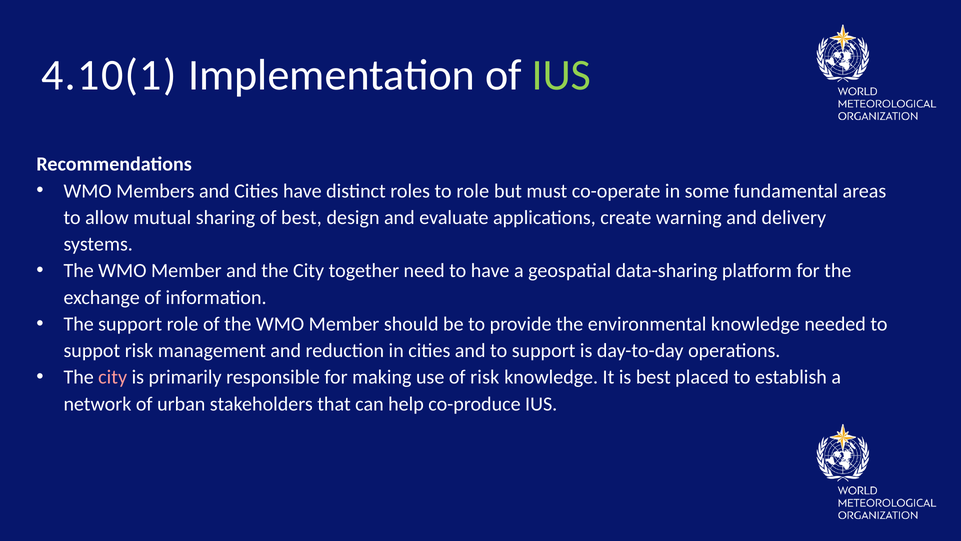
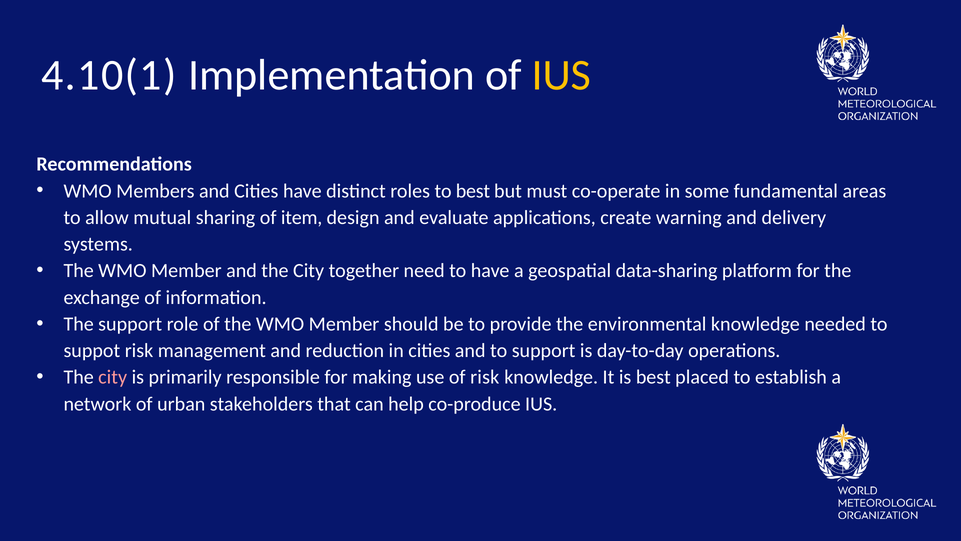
IUS at (561, 75) colour: light green -> yellow
to role: role -> best
of best: best -> item
